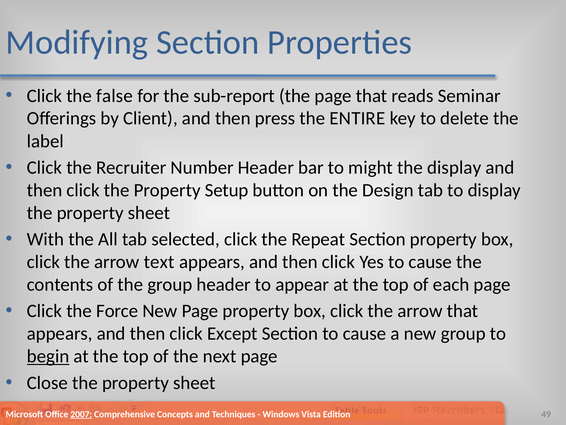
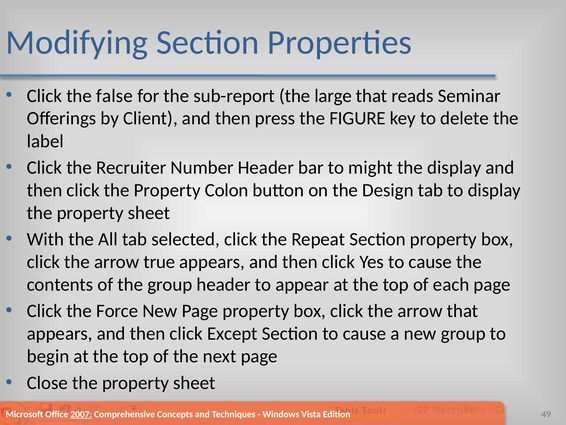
the page: page -> large
ENTIRE: ENTIRE -> FIGURE
Setup: Setup -> Colon
text: text -> true
begin underline: present -> none
